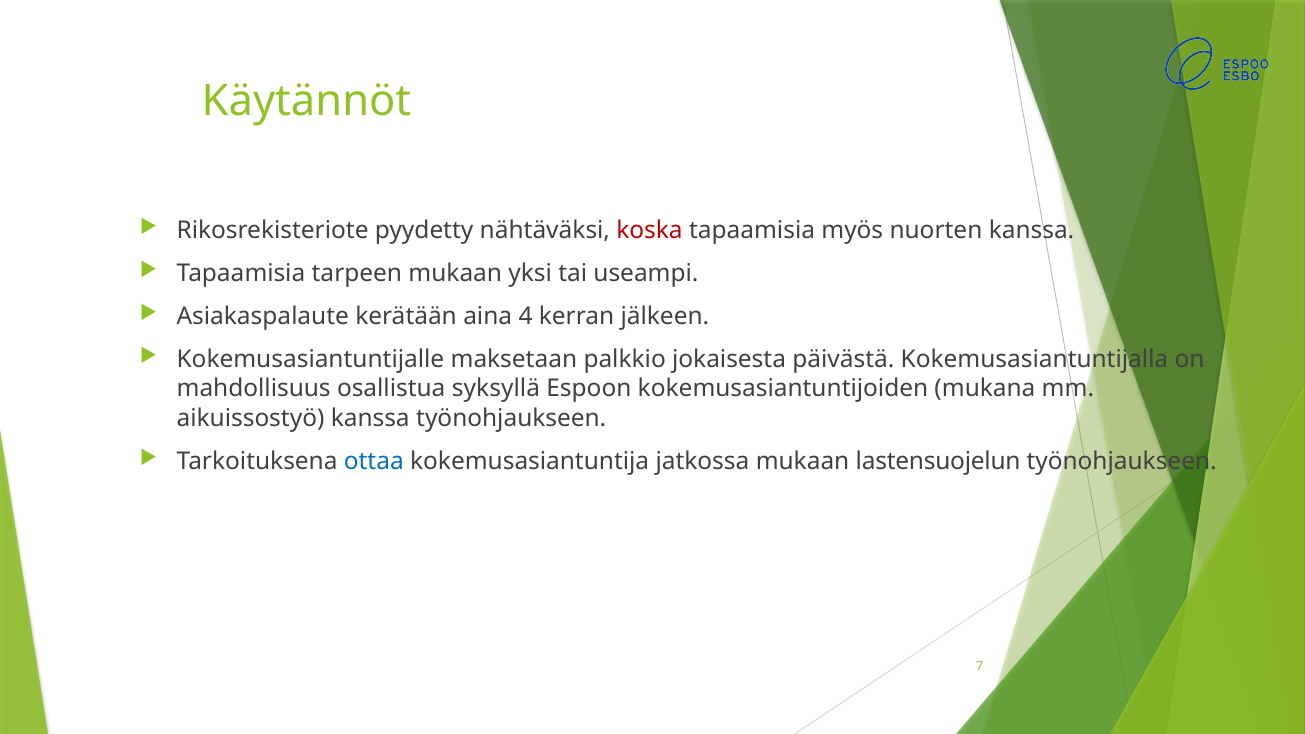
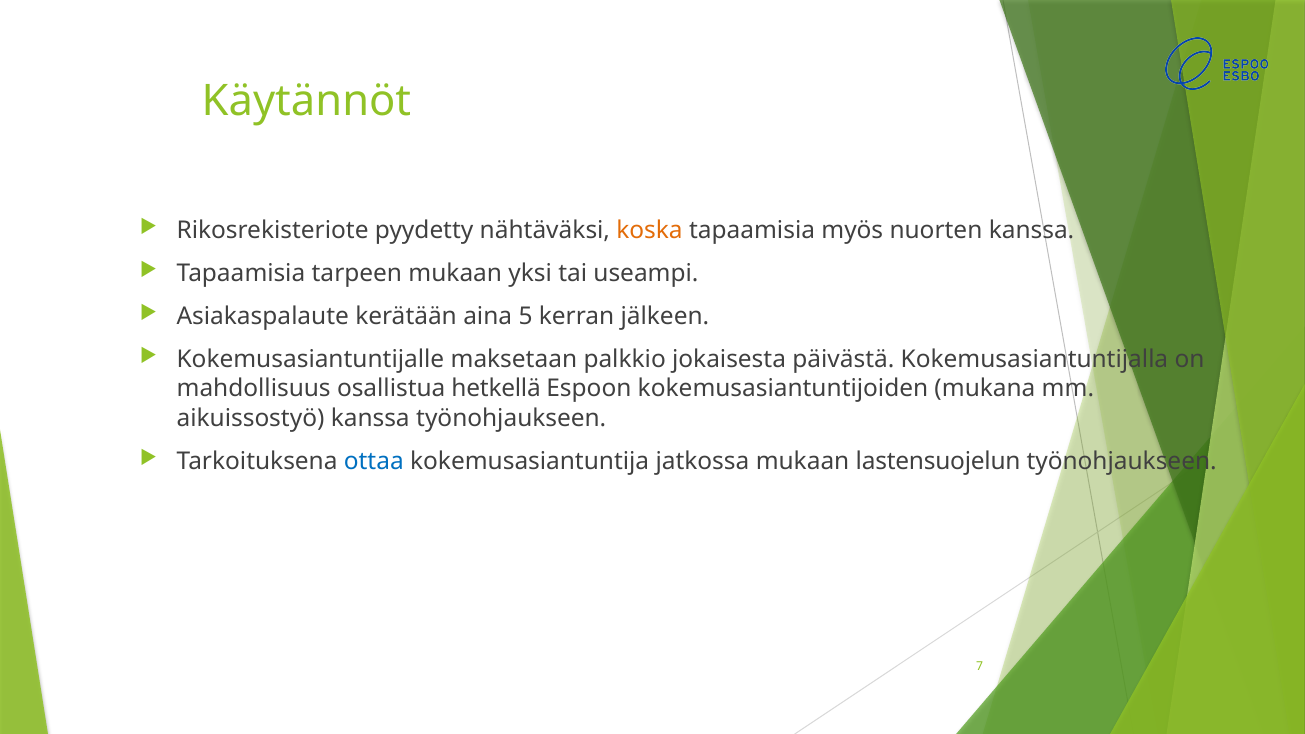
koska colour: red -> orange
4: 4 -> 5
syksyllä: syksyllä -> hetkellä
